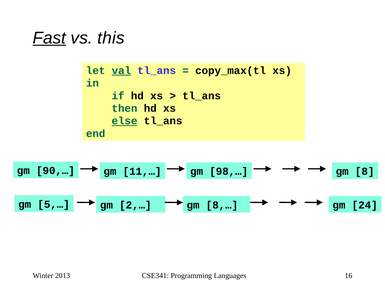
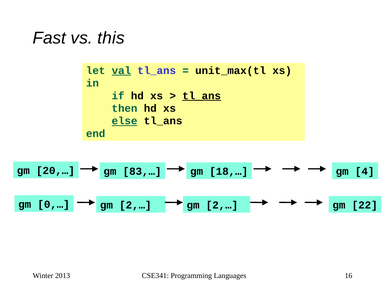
Fast underline: present -> none
copy_max(tl: copy_max(tl -> unit_max(tl
tl_ans at (202, 96) underline: none -> present
90,…: 90,… -> 20,…
11,…: 11,… -> 83,…
98,…: 98,… -> 18,…
8: 8 -> 4
5,…: 5,… -> 0,…
2,… gm 8,…: 8,… -> 2,…
24: 24 -> 22
